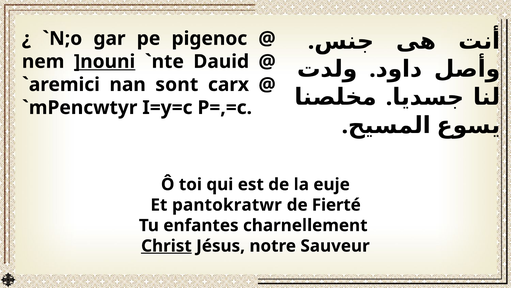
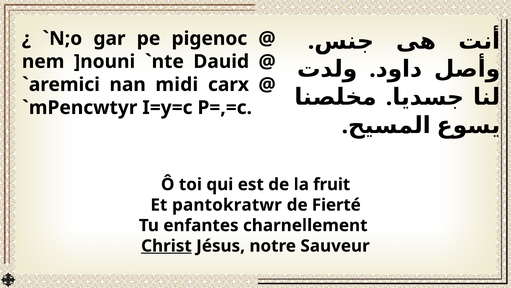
]nouni underline: present -> none
sont: sont -> midi
euje: euje -> fruit
